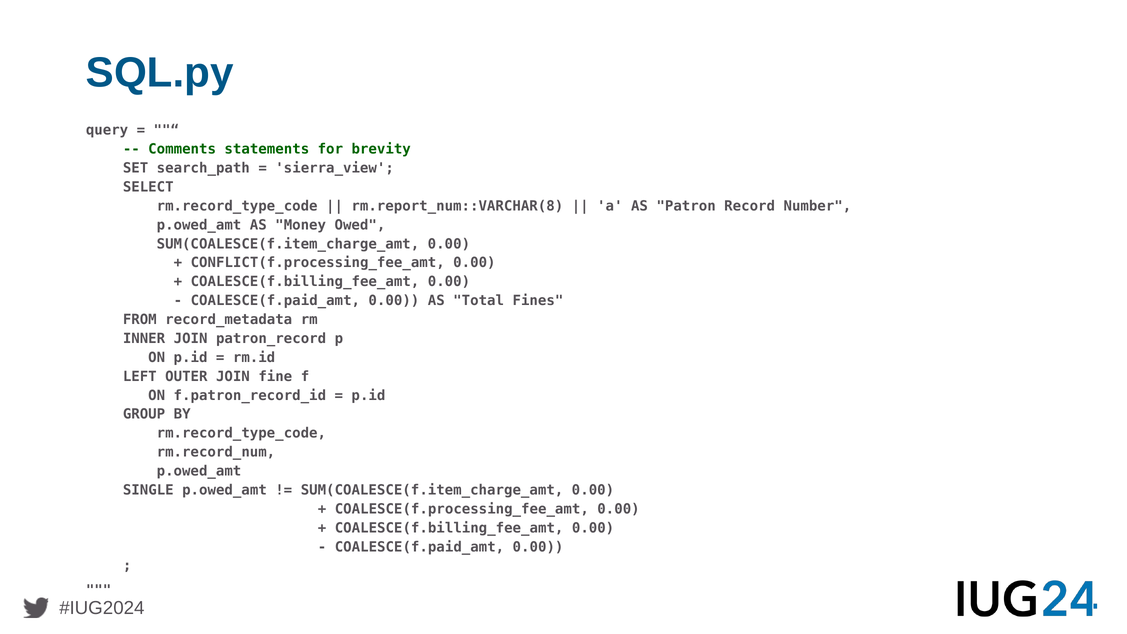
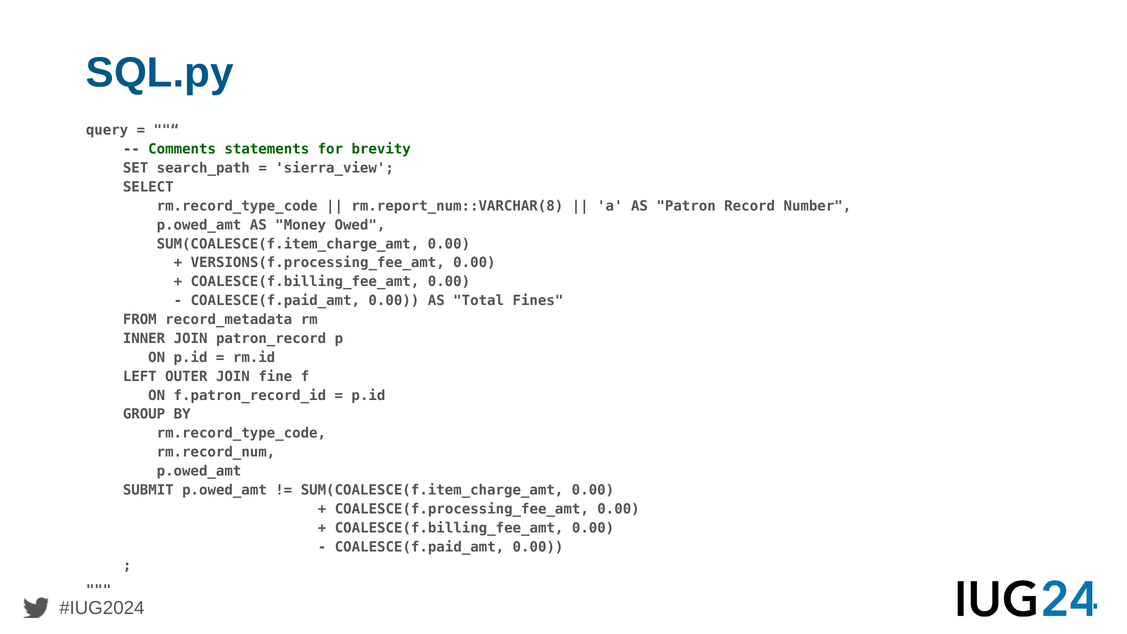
CONFLICT(f.processing_fee_amt: CONFLICT(f.processing_fee_amt -> VERSIONS(f.processing_fee_amt
SINGLE: SINGLE -> SUBMIT
